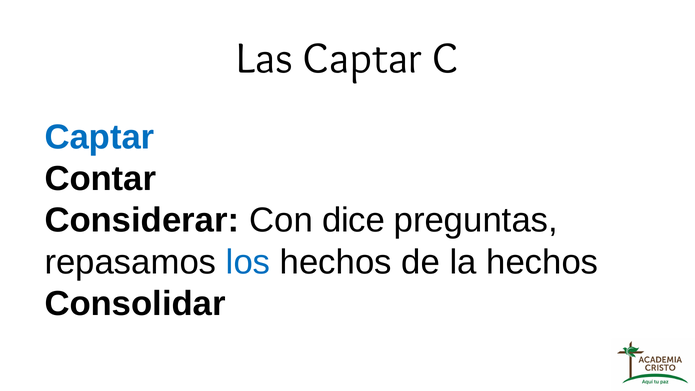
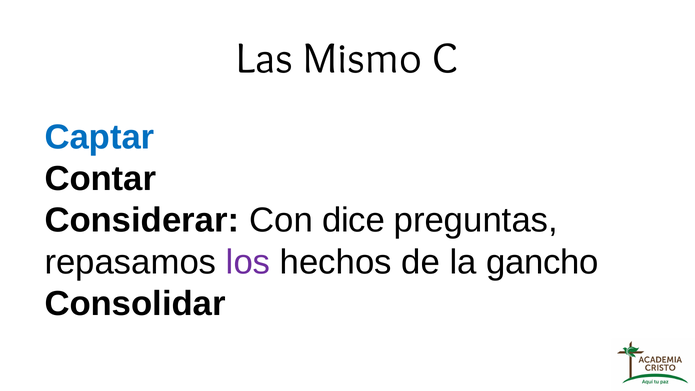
Las Captar: Captar -> Mismo
los colour: blue -> purple
la hechos: hechos -> gancho
